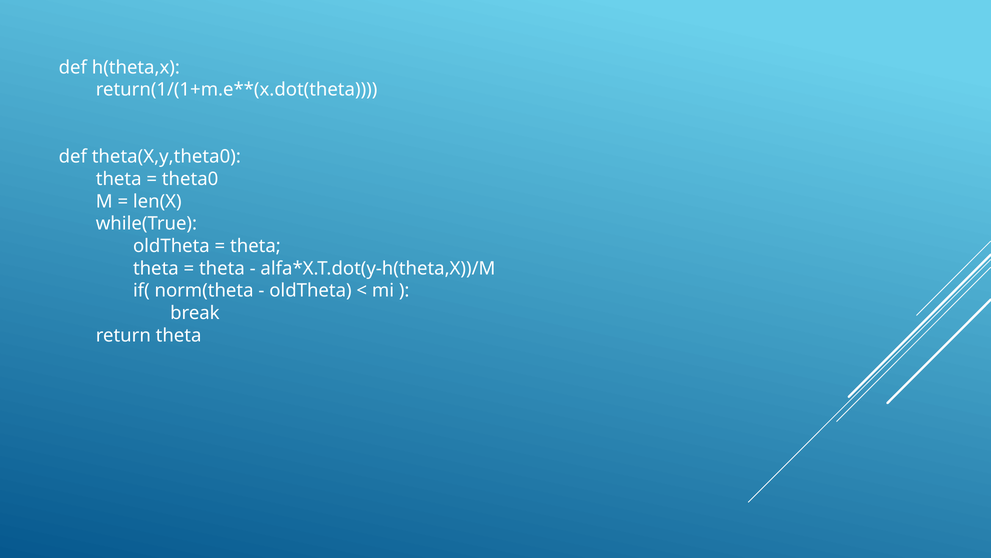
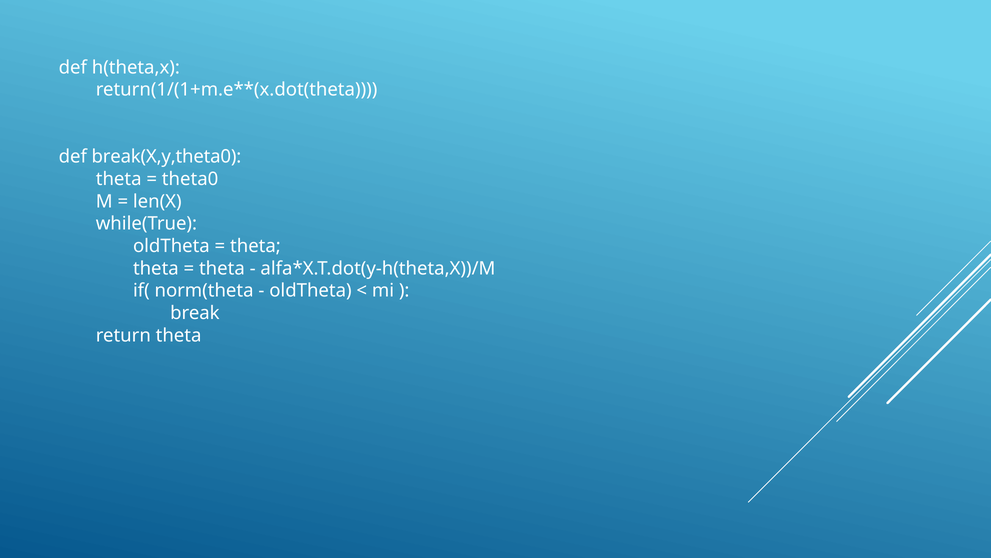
theta(X,y,theta0: theta(X,y,theta0 -> break(X,y,theta0
